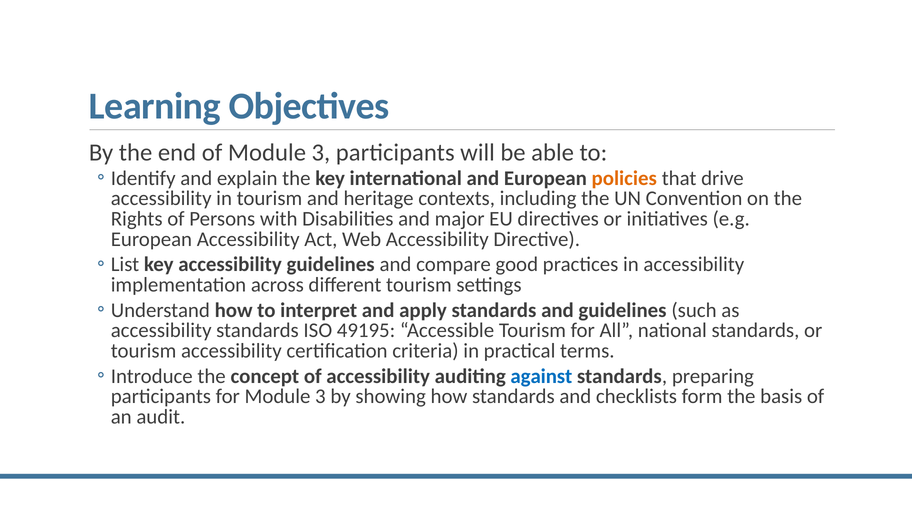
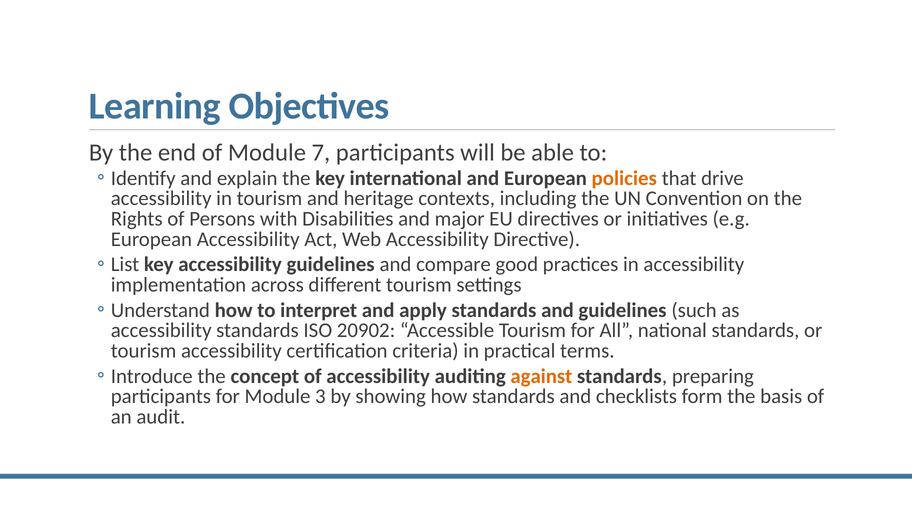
of Module 3: 3 -> 7
49195: 49195 -> 20902
against colour: blue -> orange
